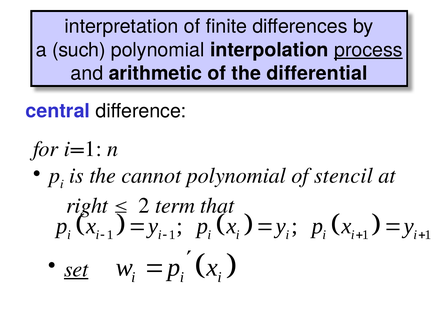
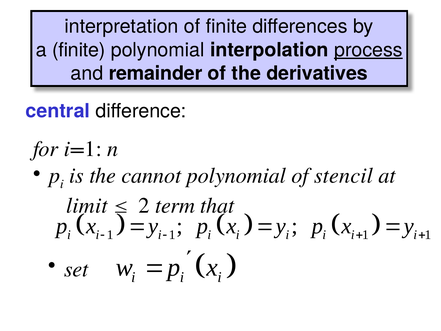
a such: such -> finite
arithmetic: arithmetic -> remainder
differential: differential -> derivatives
right: right -> limit
set underline: present -> none
